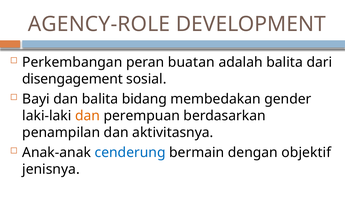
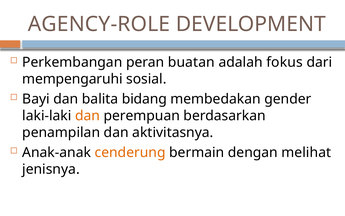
adalah balita: balita -> fokus
disengagement: disengagement -> mempengaruhi
cenderung colour: blue -> orange
objektif: objektif -> melihat
